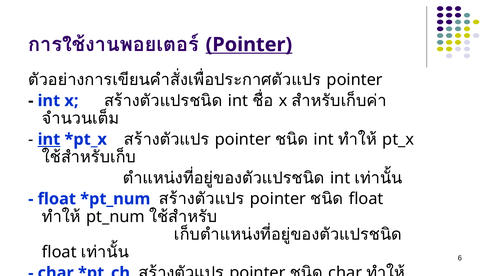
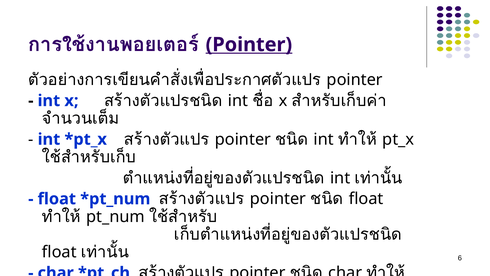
int at (49, 139) underline: present -> none
